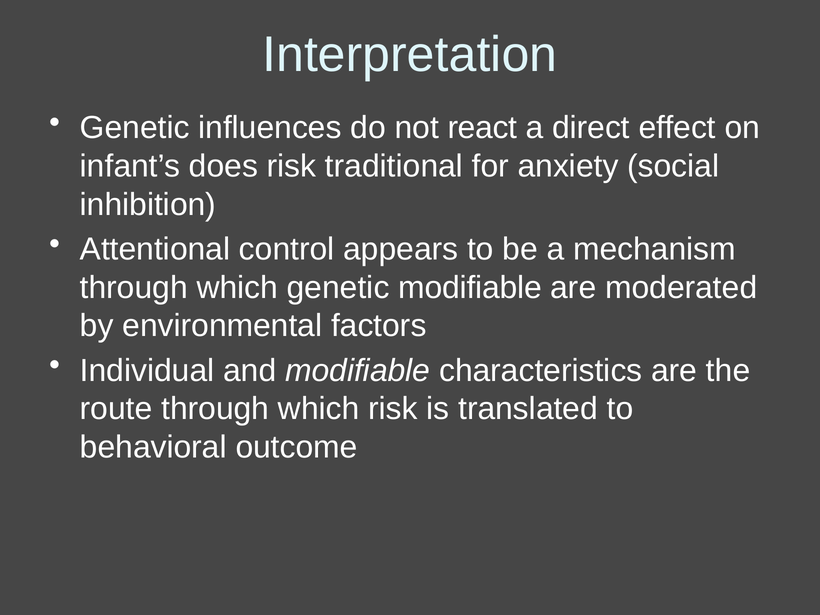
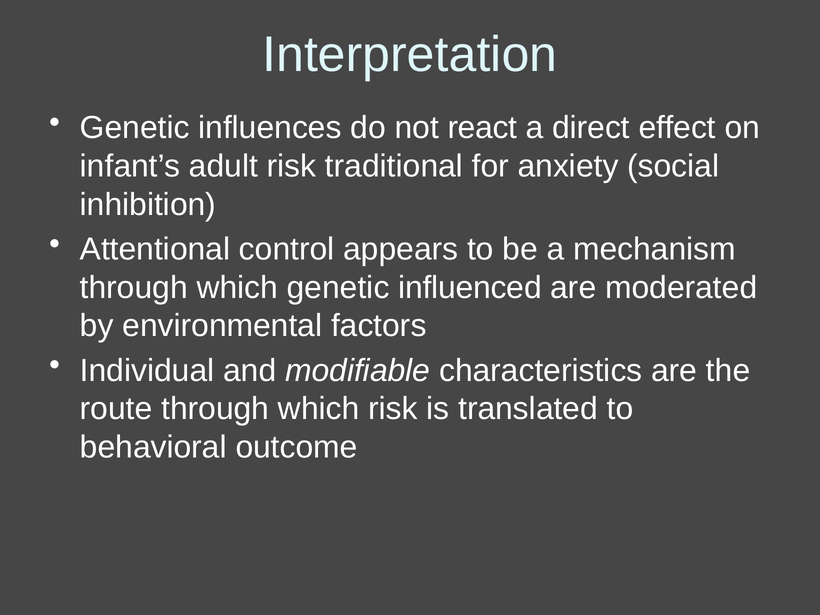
does: does -> adult
genetic modifiable: modifiable -> influenced
